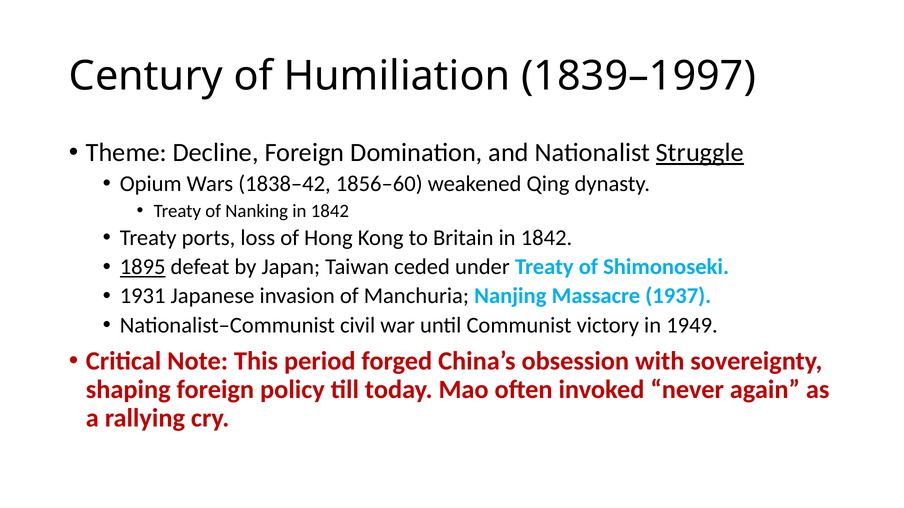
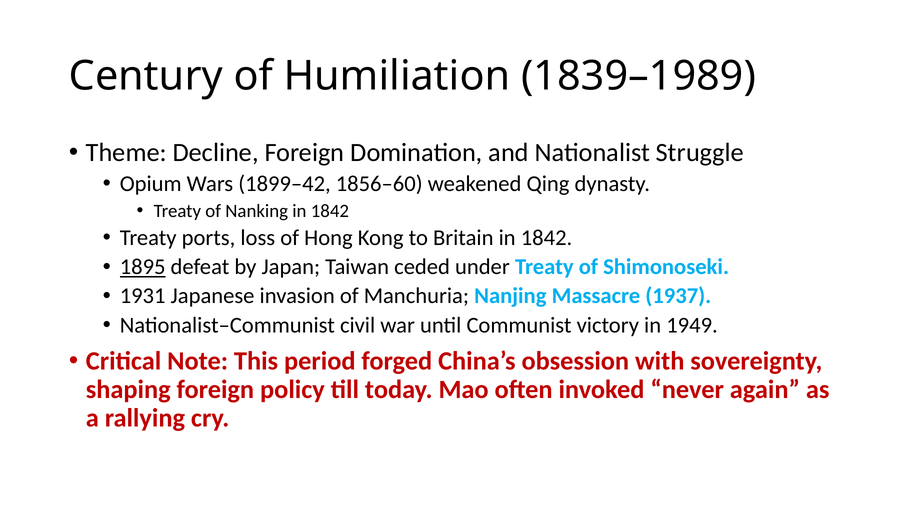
1839–1997: 1839–1997 -> 1839–1989
Struggle underline: present -> none
1838–42: 1838–42 -> 1899–42
